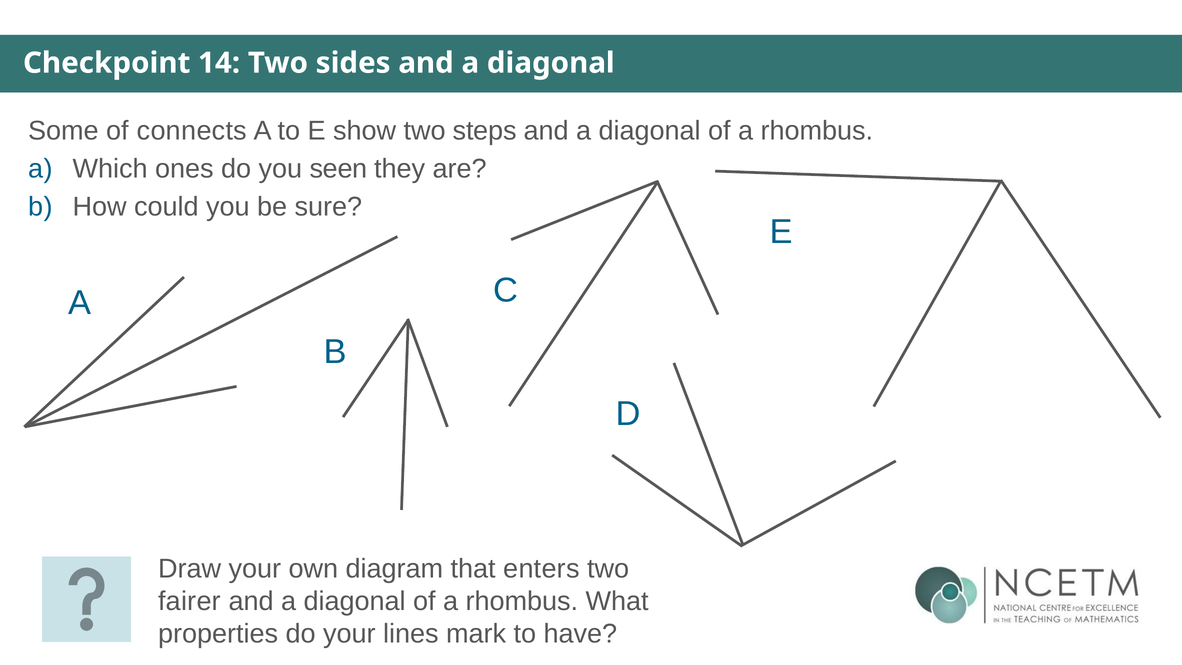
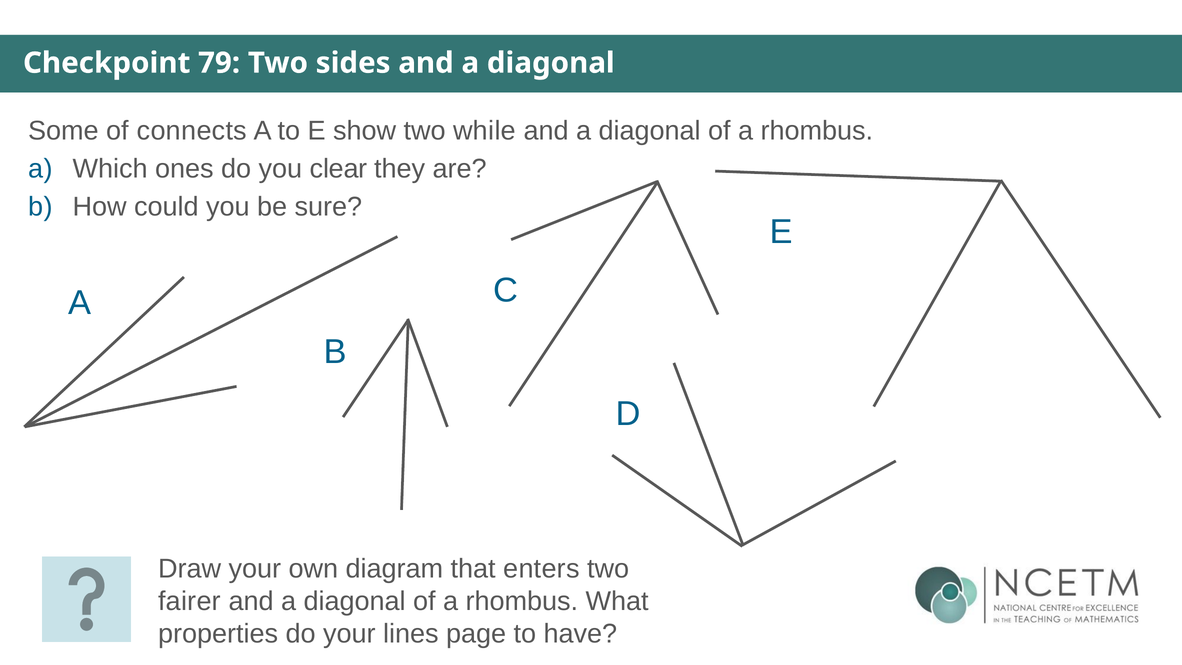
14: 14 -> 79
steps: steps -> while
seen: seen -> clear
mark: mark -> page
